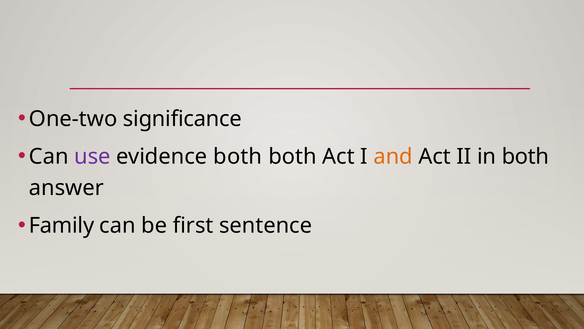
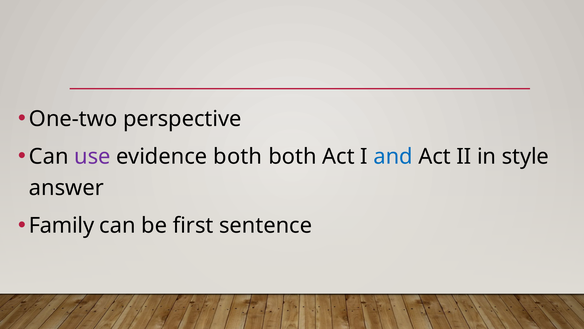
significance: significance -> perspective
and colour: orange -> blue
in both: both -> style
